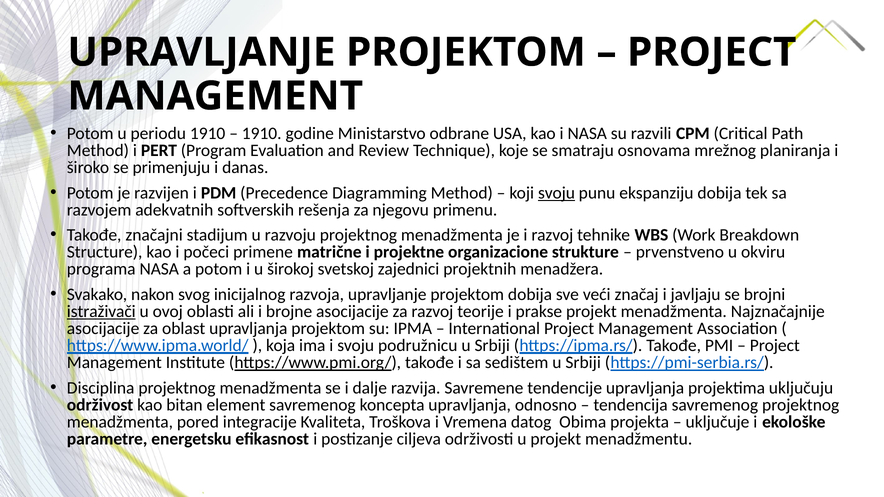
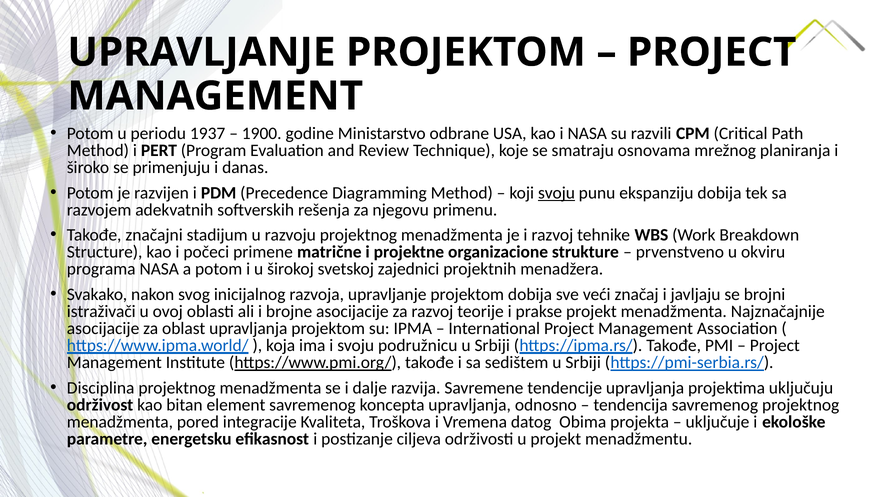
periodu 1910: 1910 -> 1937
1910 at (262, 134): 1910 -> 1900
istraživači underline: present -> none
